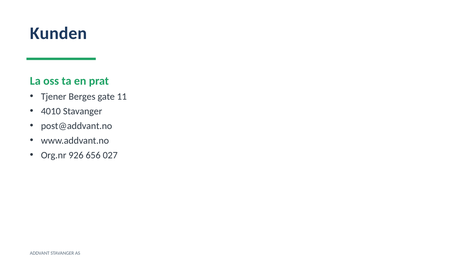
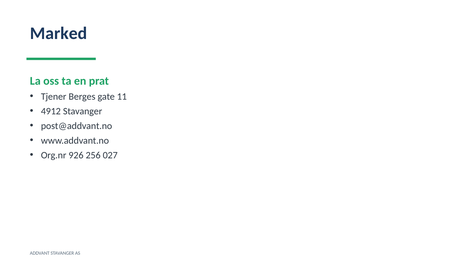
Kunden: Kunden -> Marked
4010: 4010 -> 4912
656: 656 -> 256
